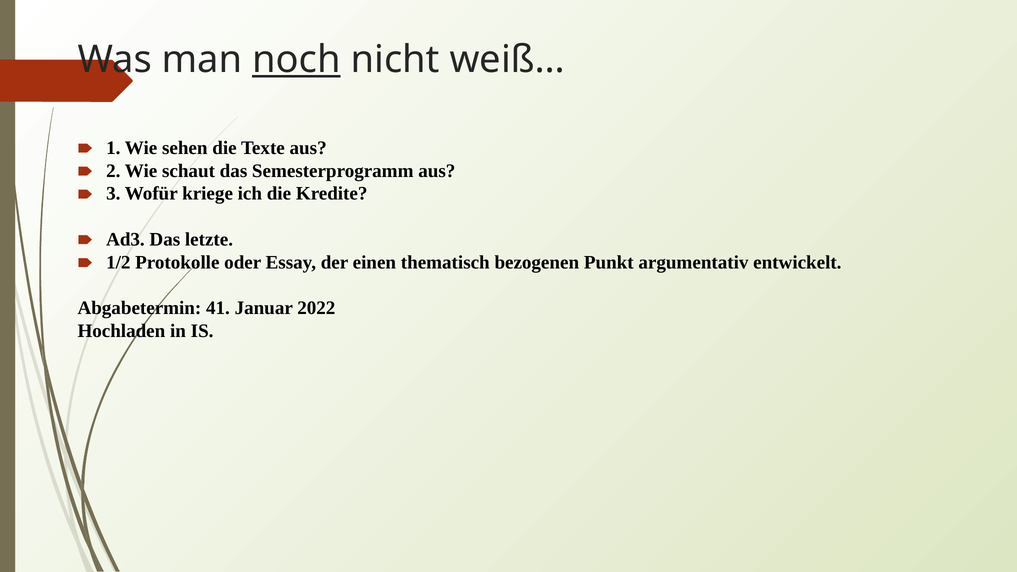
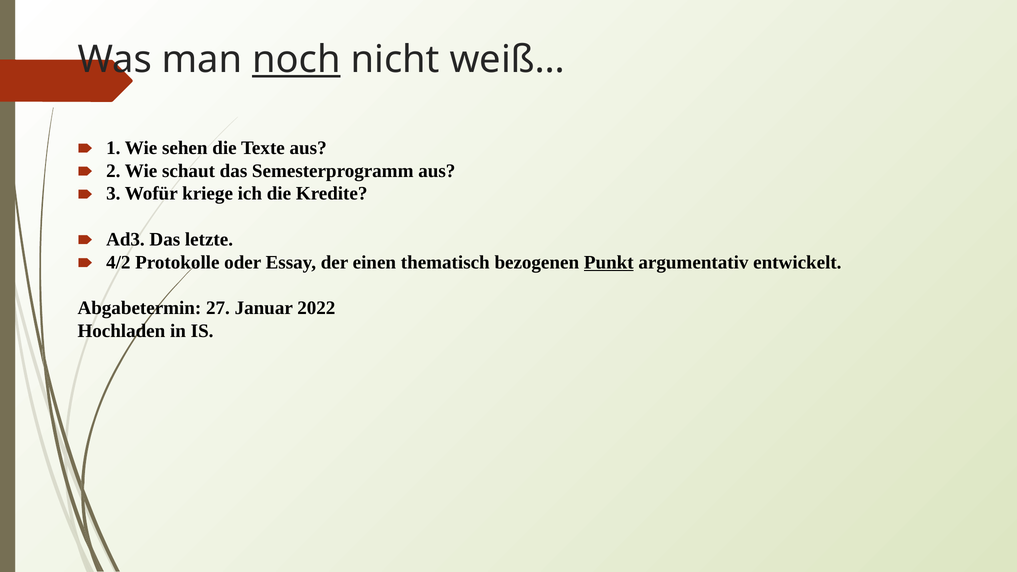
1/2: 1/2 -> 4/2
Punkt underline: none -> present
41: 41 -> 27
